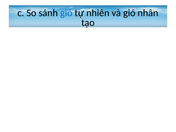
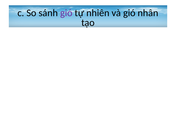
gió at (66, 13) colour: blue -> purple
